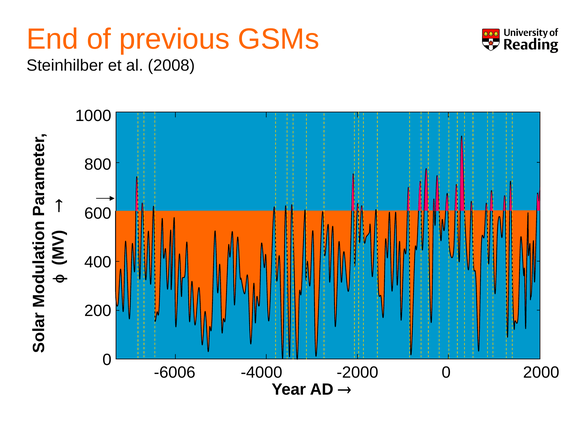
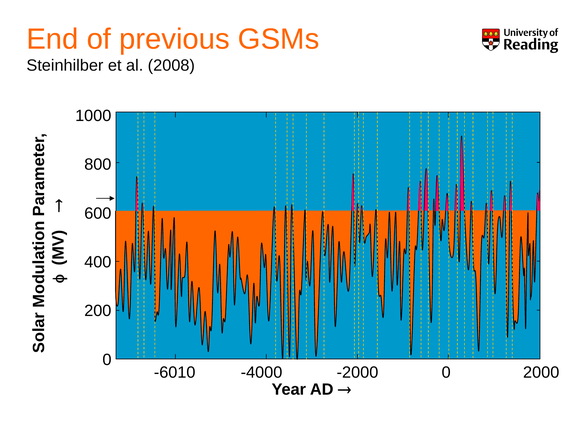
-6006: -6006 -> -6010
